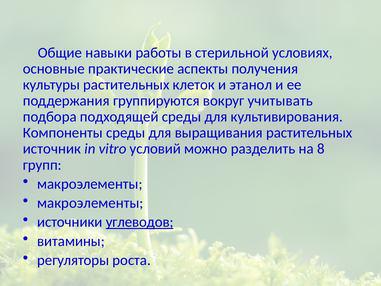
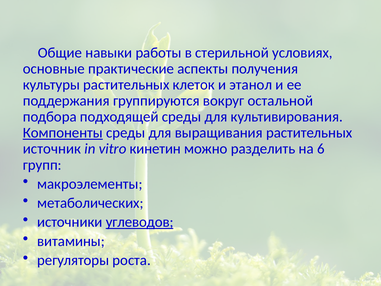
учитывать: учитывать -> остальной
Компоненты underline: none -> present
условий: условий -> кинетин
8: 8 -> 6
макроэлементы at (90, 203): макроэлементы -> метаболических
